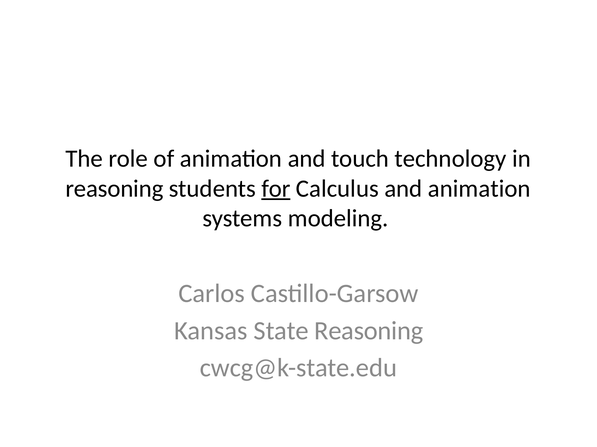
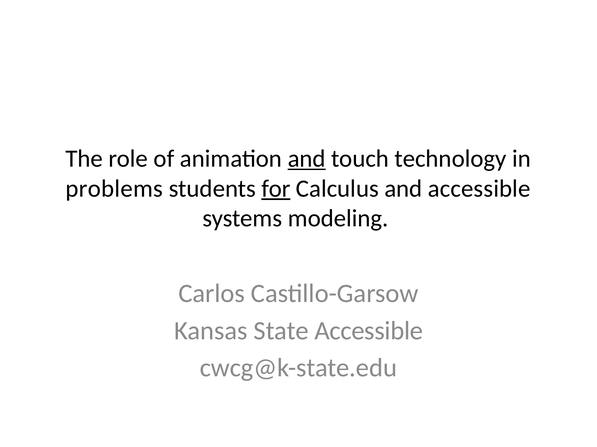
and at (307, 159) underline: none -> present
reasoning at (114, 189): reasoning -> problems
and animation: animation -> accessible
State Reasoning: Reasoning -> Accessible
